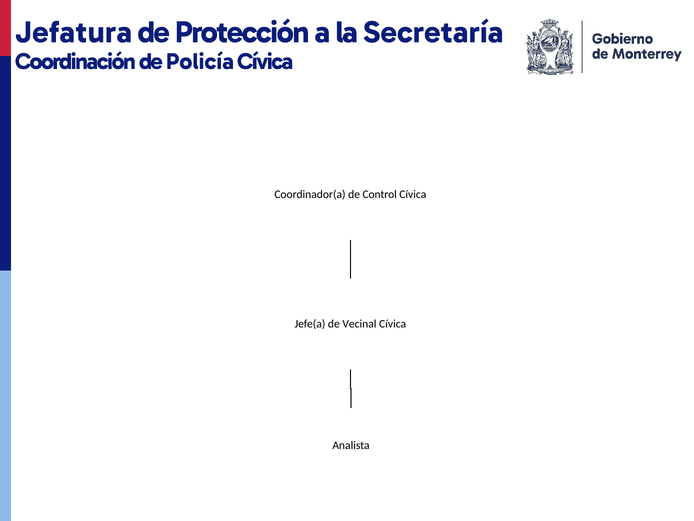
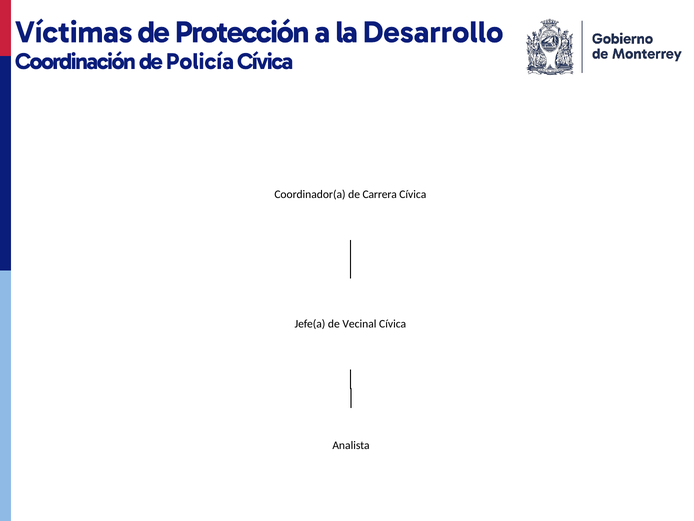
Jefatura: Jefatura -> Víctimas
Secretaría: Secretaría -> Desarrollo
Control: Control -> Carrera
